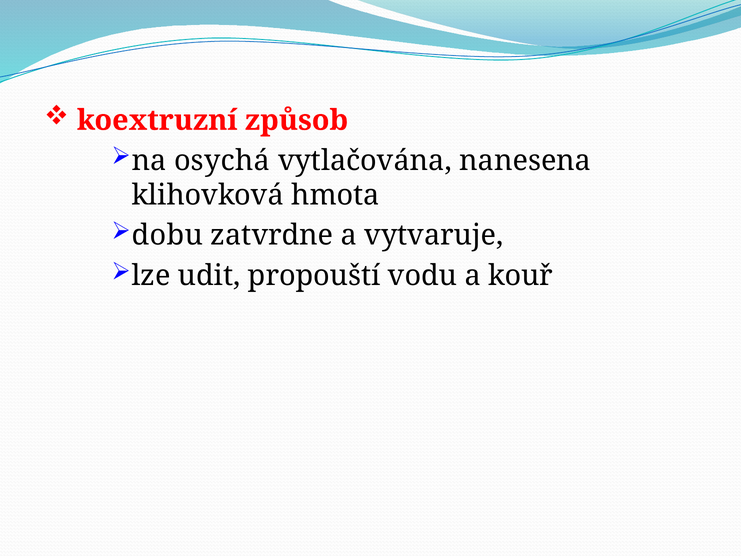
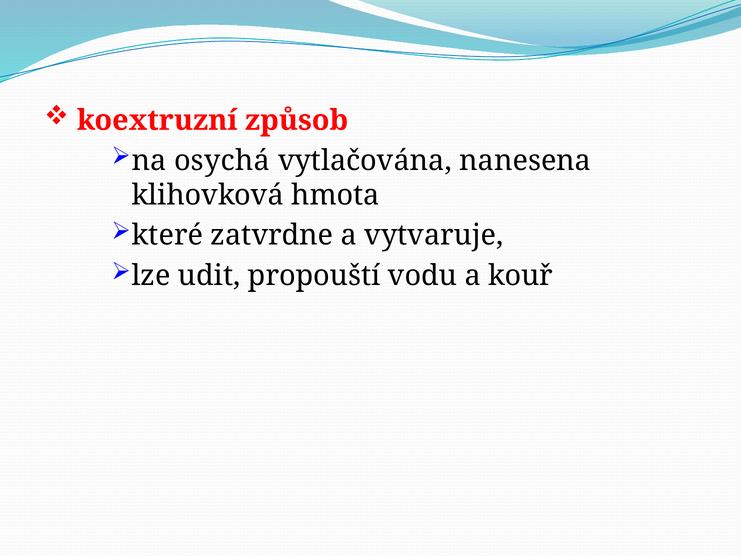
dobu: dobu -> které
